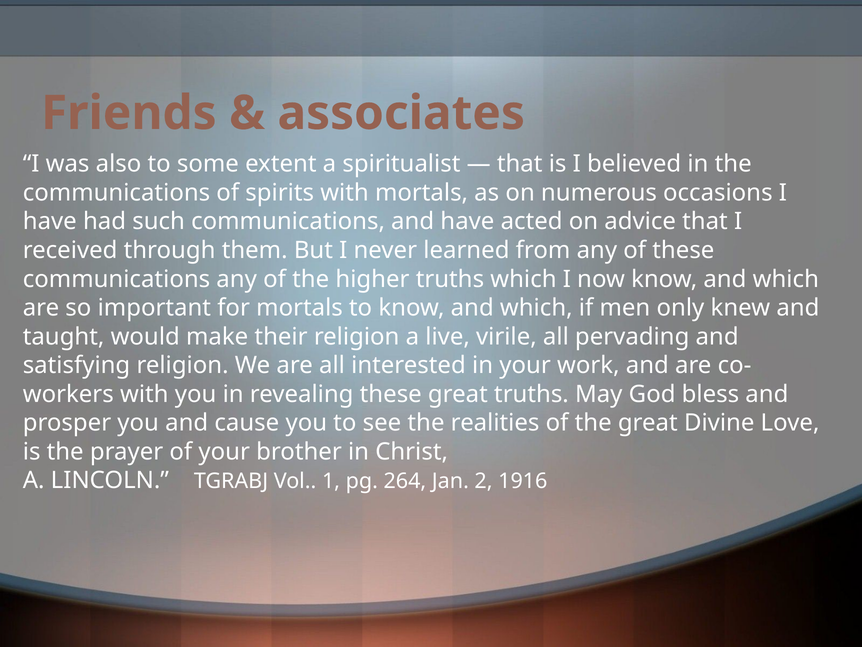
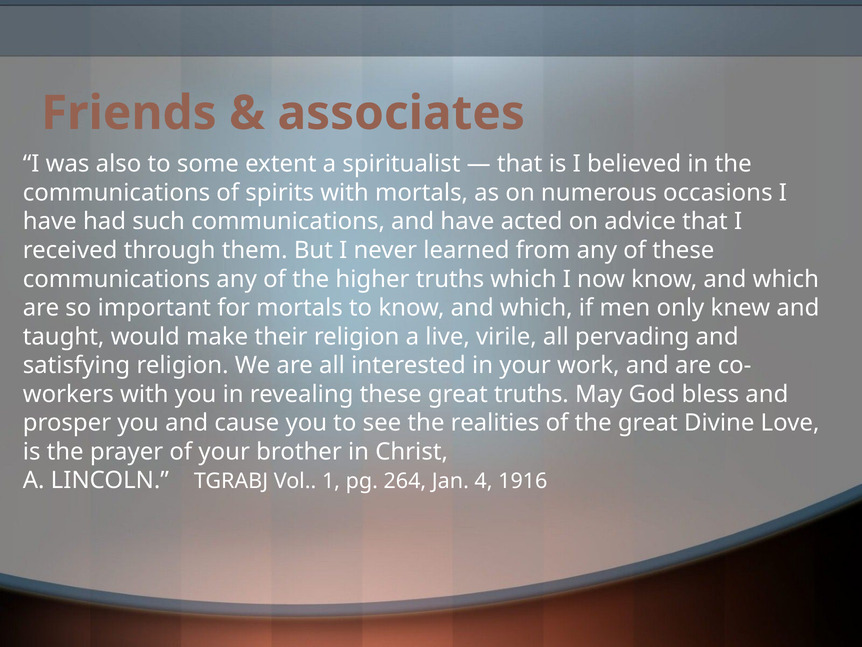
2: 2 -> 4
